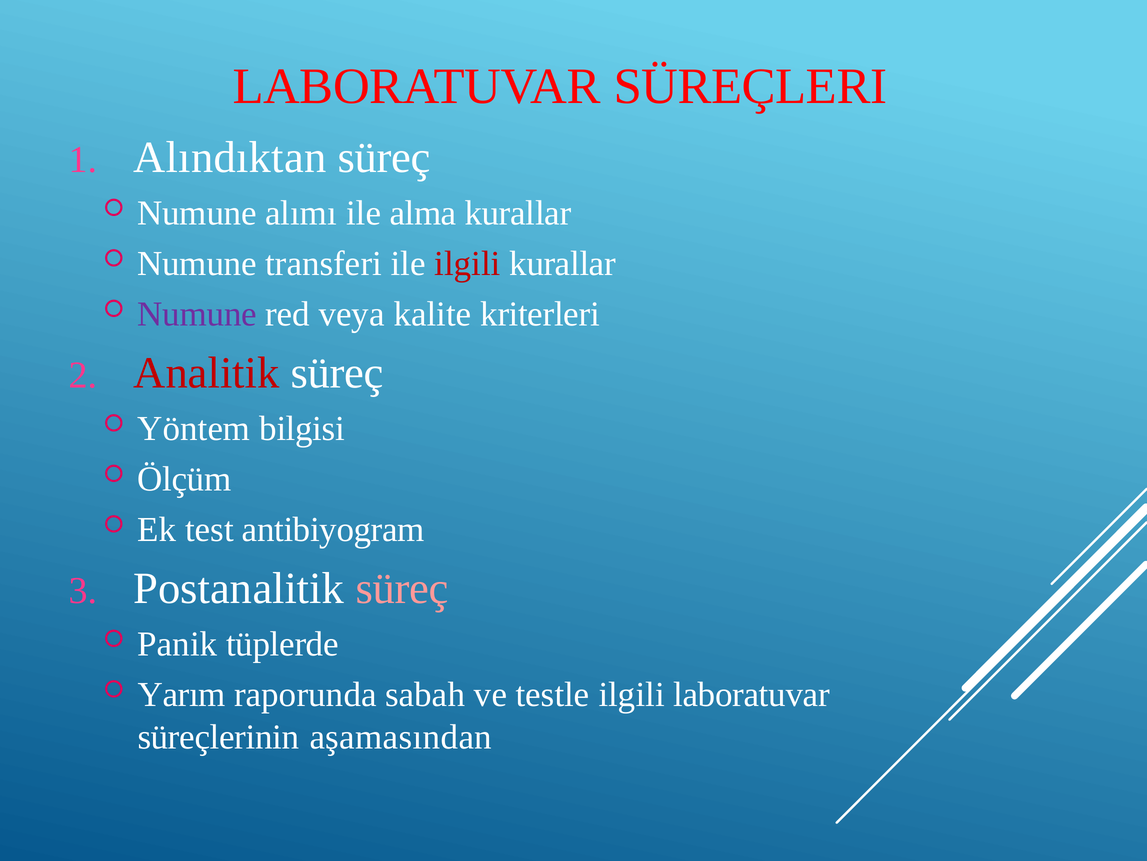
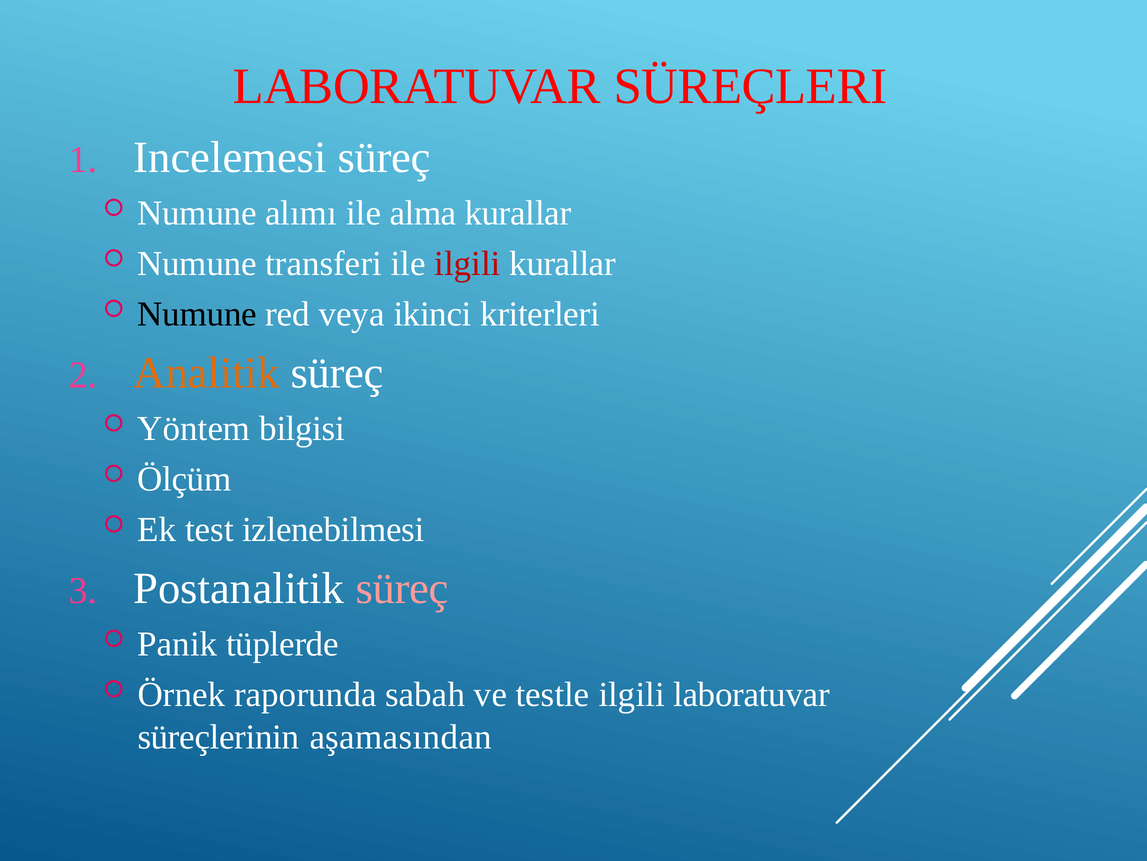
Alındıktan: Alındıktan -> Incelemesi
Numune at (197, 314) colour: purple -> black
kalite: kalite -> ikinci
Analitik colour: red -> orange
antibiyogram: antibiyogram -> izlenebilmesi
Yarım: Yarım -> Örnek
